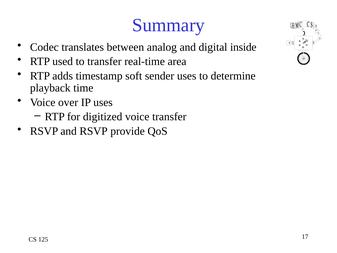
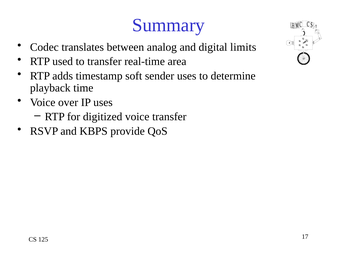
inside: inside -> limits
and RSVP: RSVP -> KBPS
